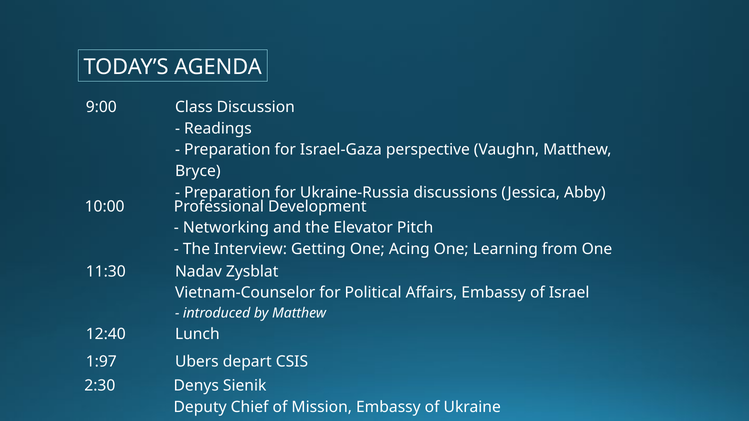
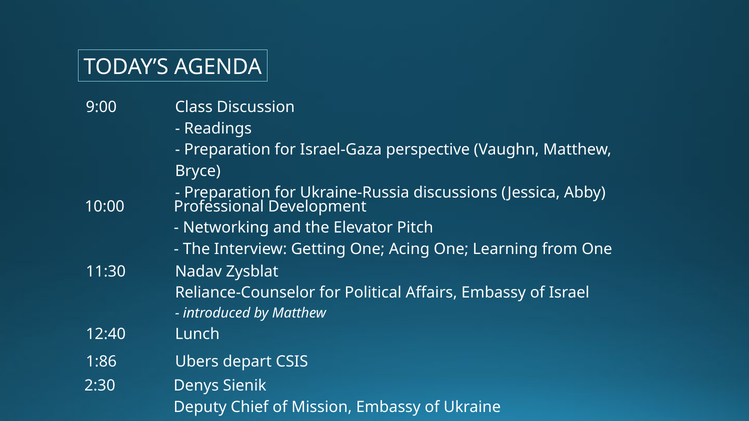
Vietnam-Counselor: Vietnam-Counselor -> Reliance-Counselor
1:97: 1:97 -> 1:86
